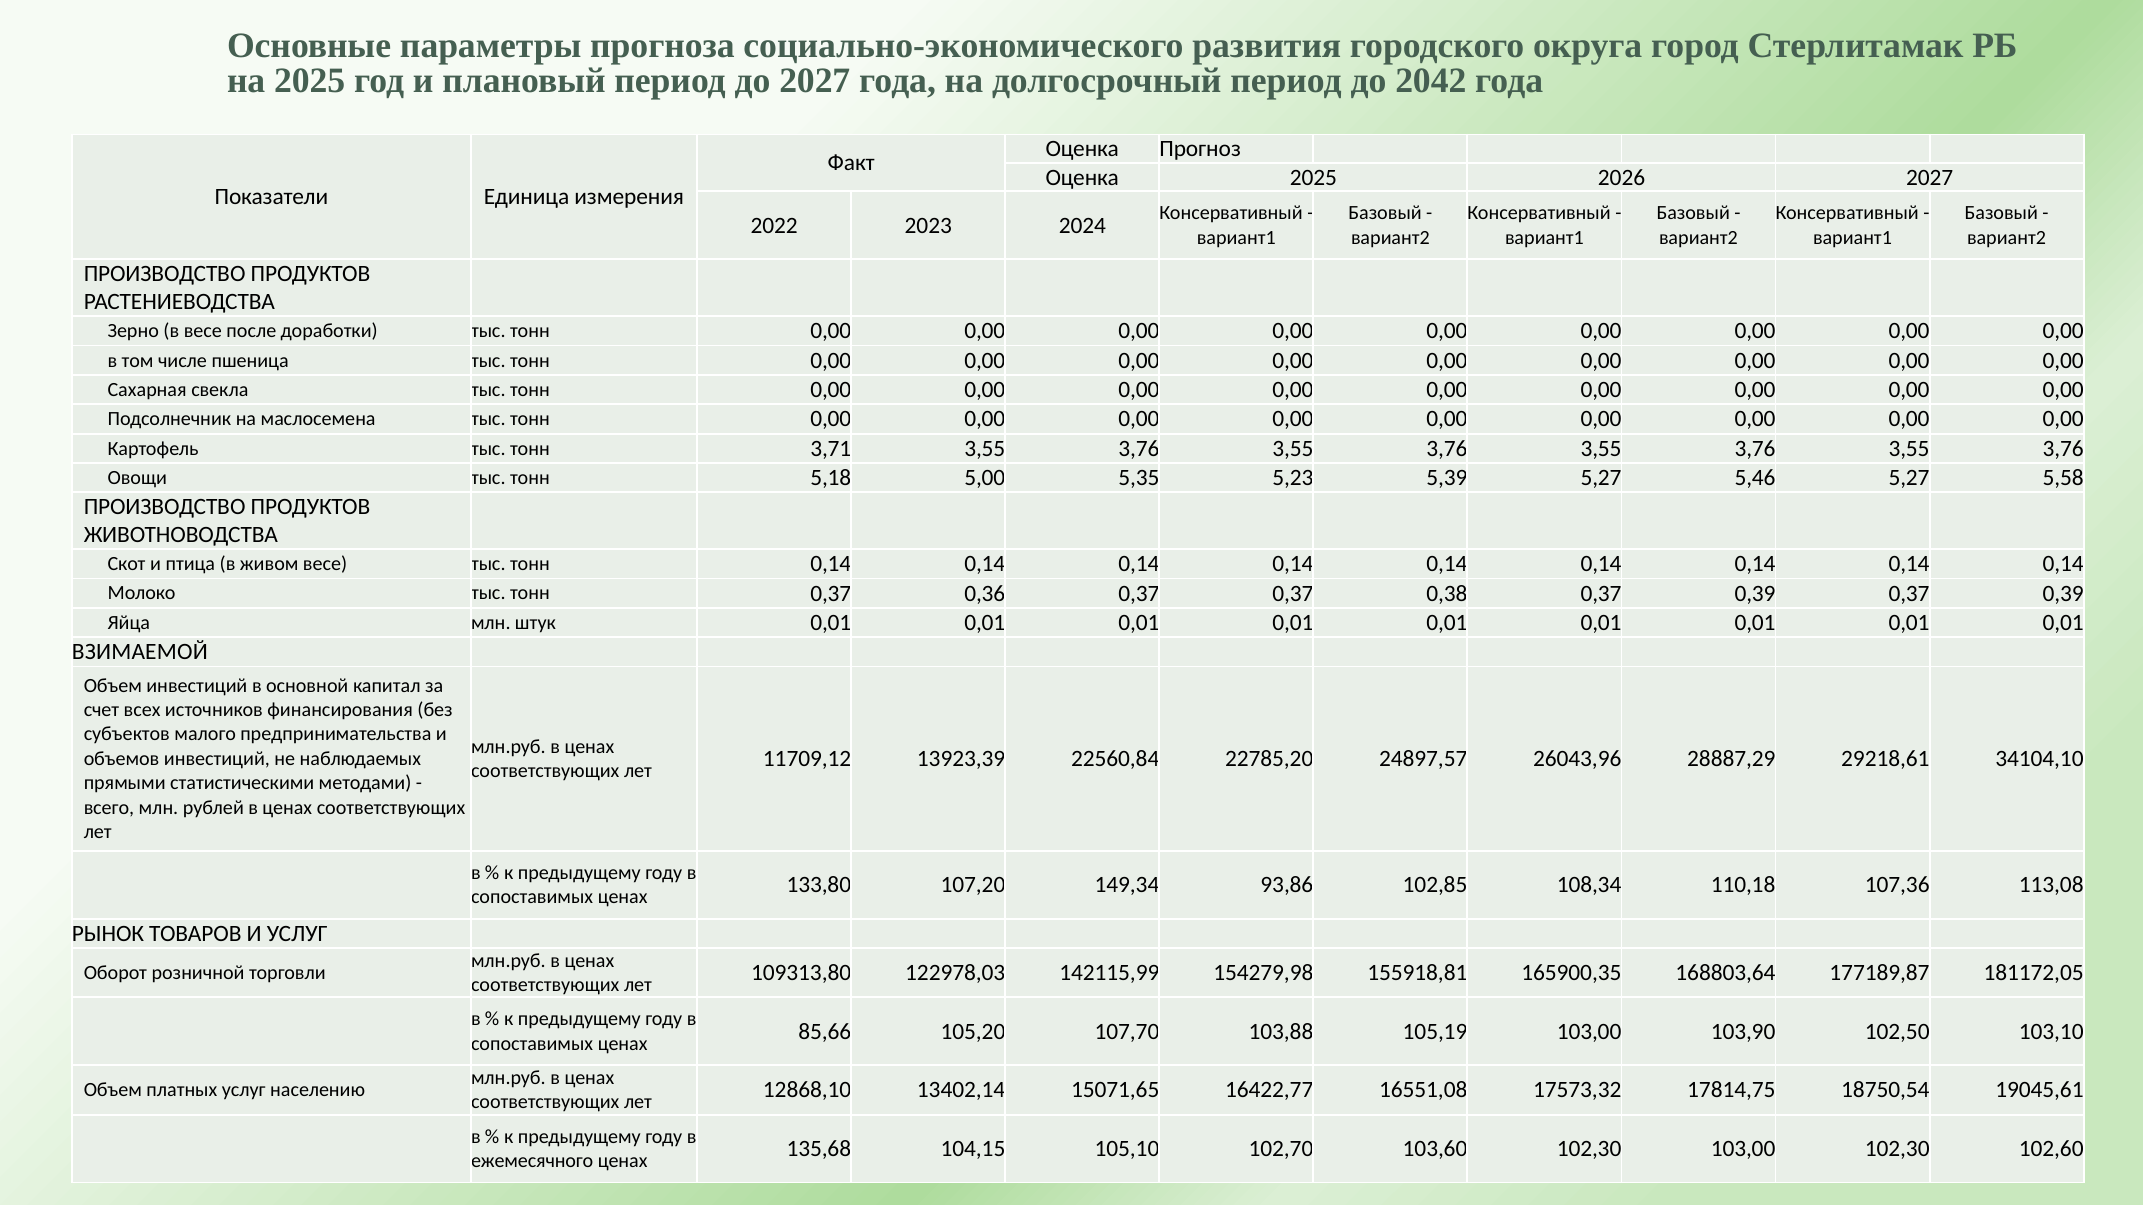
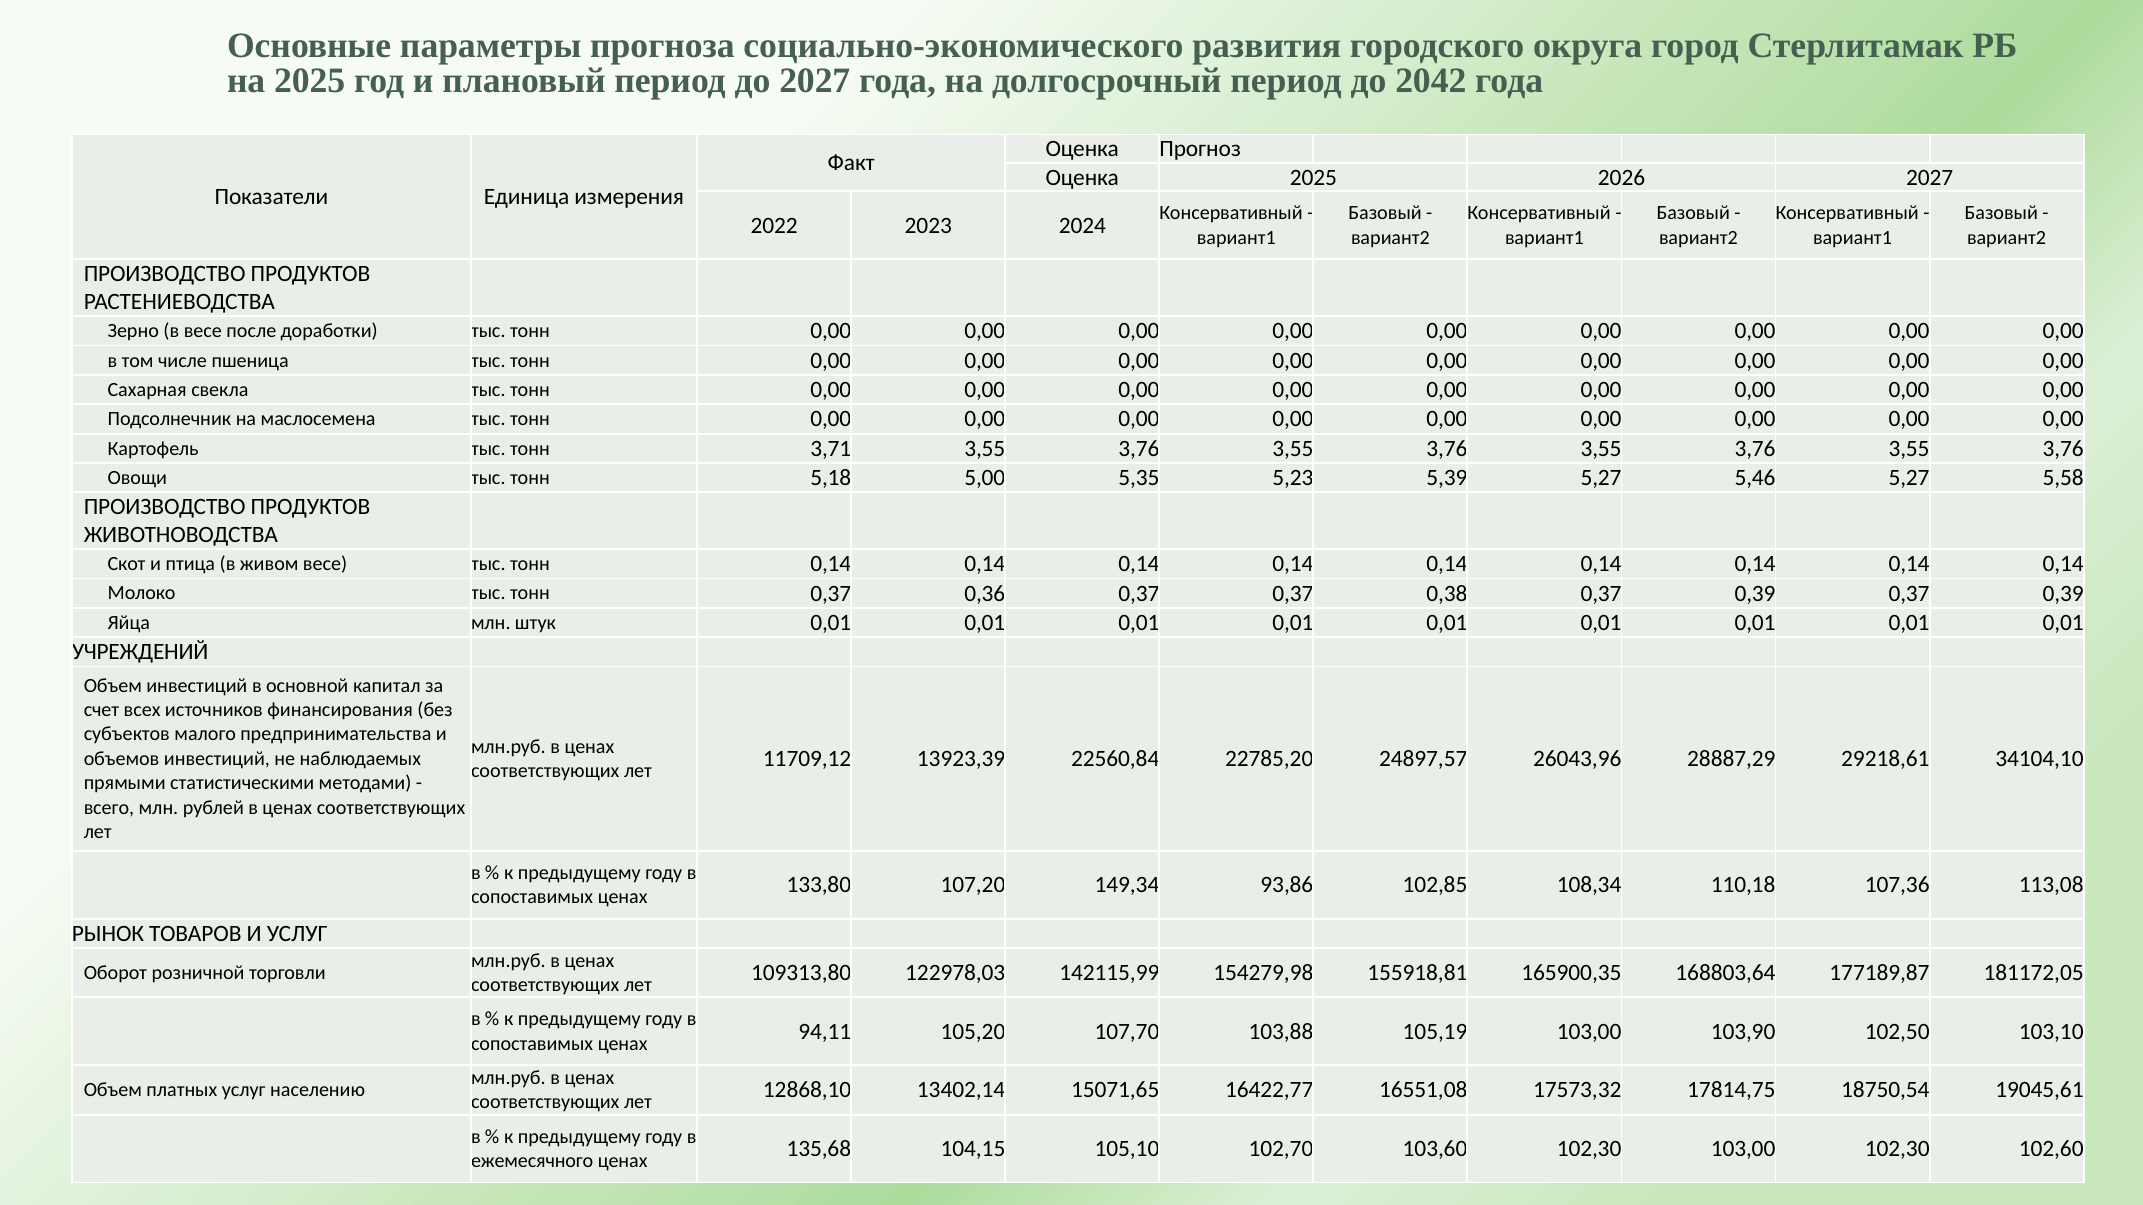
ВЗИМАЕМОЙ: ВЗИМАЕМОЙ -> УЧРЕЖДЕНИЙ
85,66: 85,66 -> 94,11
